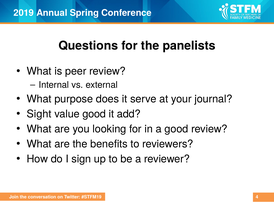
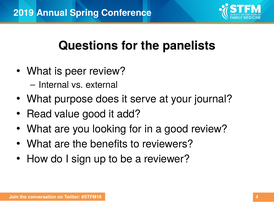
Sight: Sight -> Read
